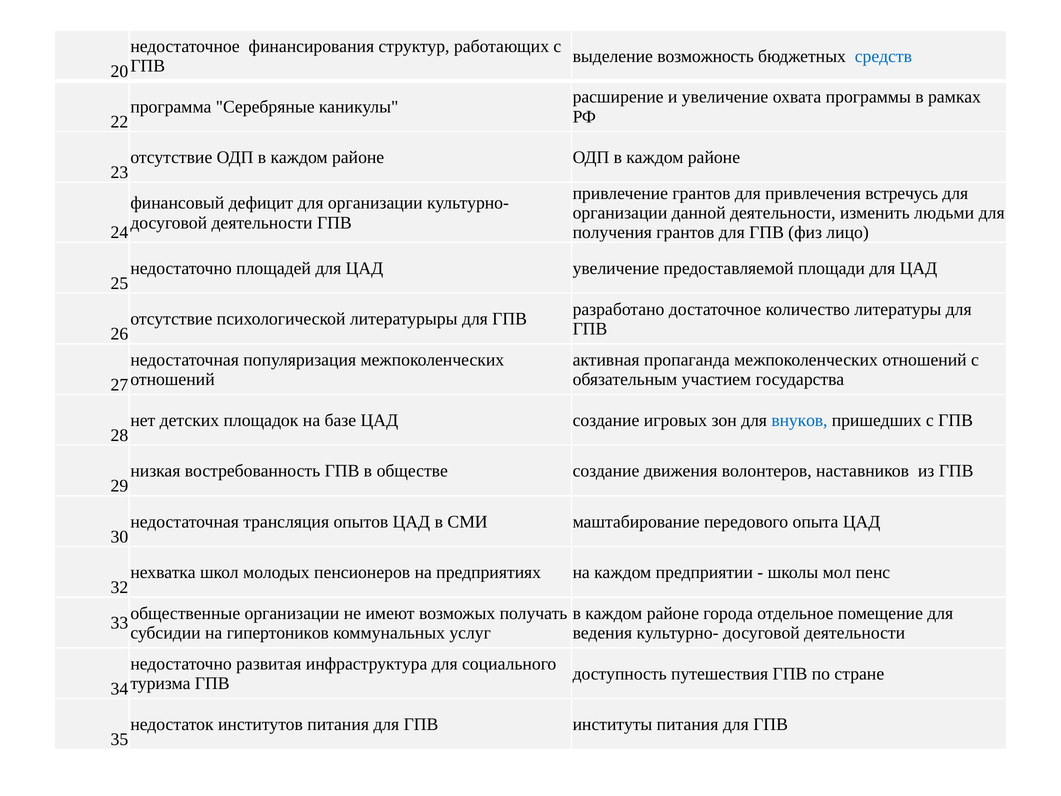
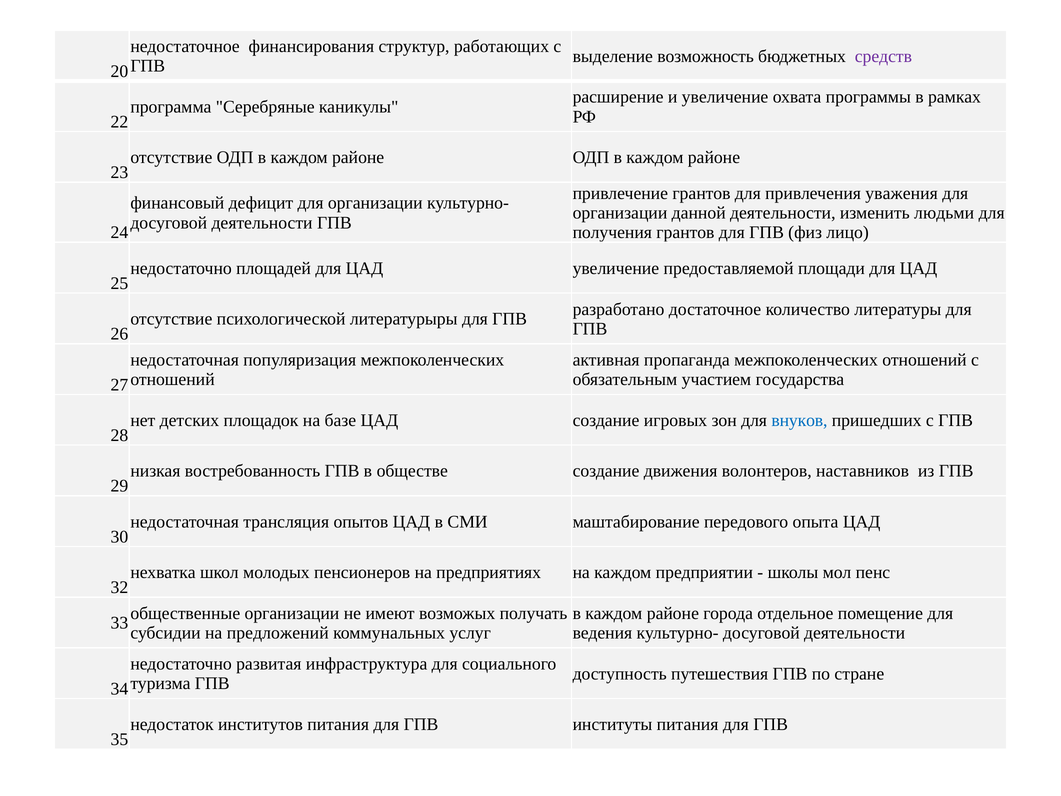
средств colour: blue -> purple
встречусь: встречусь -> уважения
гипертоников: гипертоников -> предложений
